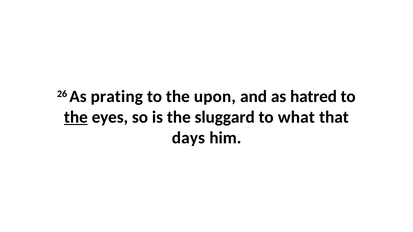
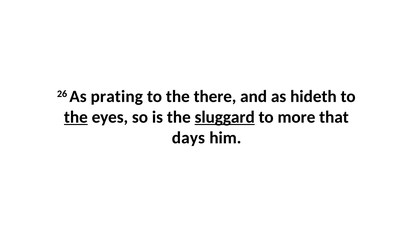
upon: upon -> there
hatred: hatred -> hideth
sluggard underline: none -> present
what: what -> more
